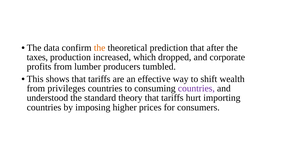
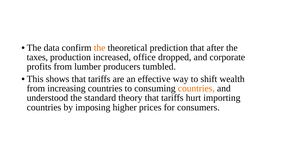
which: which -> office
privileges: privileges -> increasing
countries at (196, 88) colour: purple -> orange
